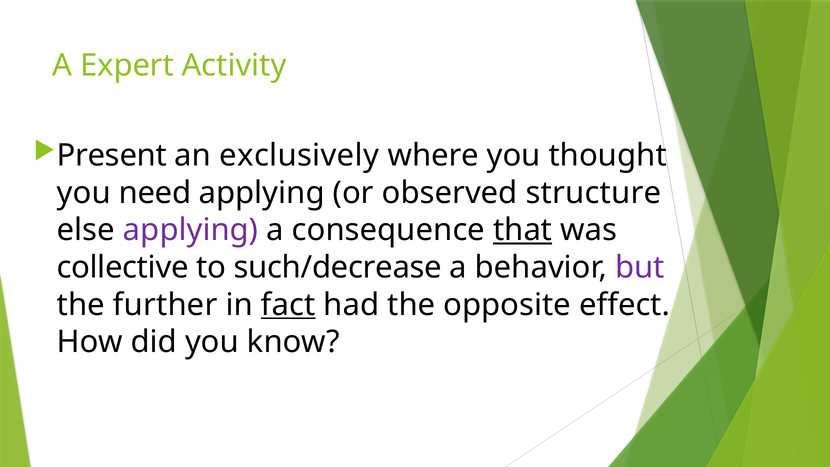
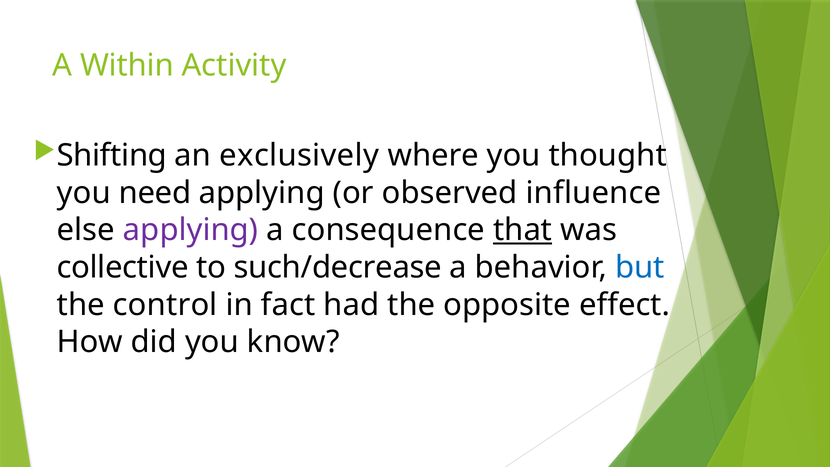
Expert: Expert -> Within
Present: Present -> Shifting
structure: structure -> influence
but colour: purple -> blue
further: further -> control
fact underline: present -> none
